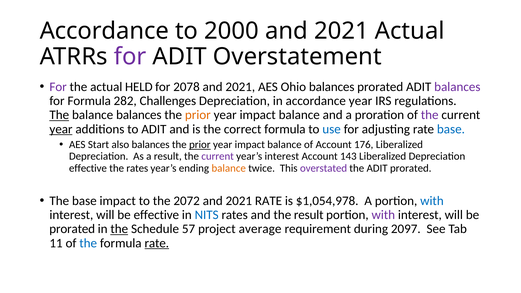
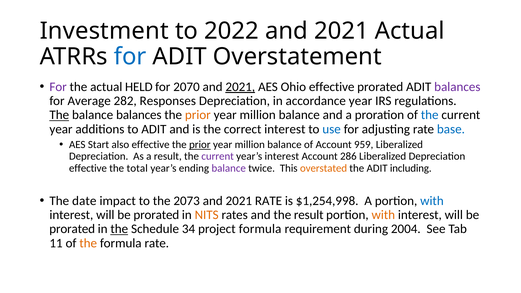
Accordance at (104, 31): Accordance -> Investment
2000: 2000 -> 2022
for at (130, 57) colour: purple -> blue
2078: 2078 -> 2070
2021 at (240, 87) underline: none -> present
Ohio balances: balances -> effective
for Formula: Formula -> Average
Challenges: Challenges -> Responses
impact at (258, 115): impact -> million
the at (430, 115) colour: purple -> blue
year at (61, 129) underline: present -> none
correct formula: formula -> interest
also balances: balances -> effective
impact at (250, 145): impact -> million
176: 176 -> 959
143: 143 -> 286
the rates: rates -> total
balance at (229, 168) colour: orange -> purple
overstated colour: purple -> orange
ADIT prorated: prorated -> including
The base: base -> date
2072: 2072 -> 2073
$1,054,978: $1,054,978 -> $1,254,998
effective at (156, 215): effective -> prorated
NITS colour: blue -> orange
with at (383, 215) colour: purple -> orange
57: 57 -> 34
project average: average -> formula
2097: 2097 -> 2004
the at (88, 243) colour: blue -> orange
rate at (157, 243) underline: present -> none
